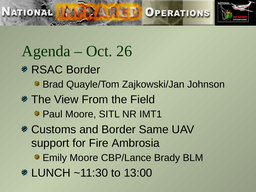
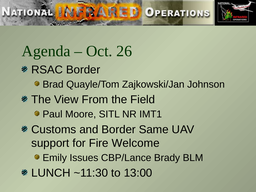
Ambrosia: Ambrosia -> Welcome
Emily Moore: Moore -> Issues
